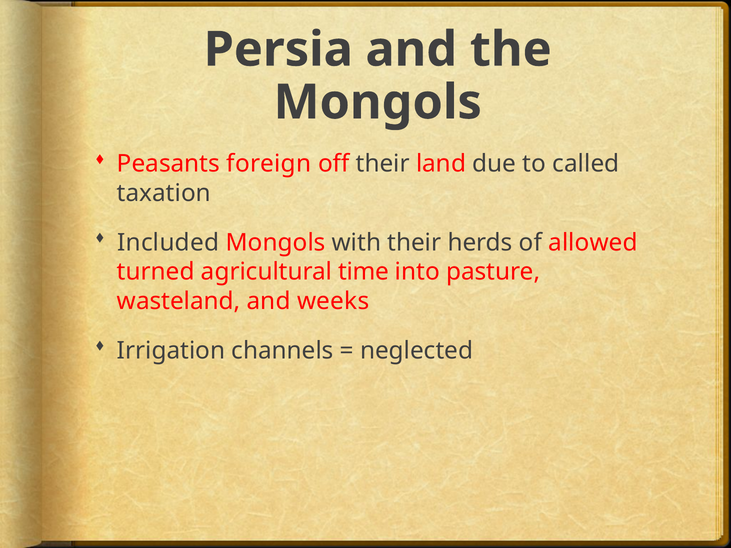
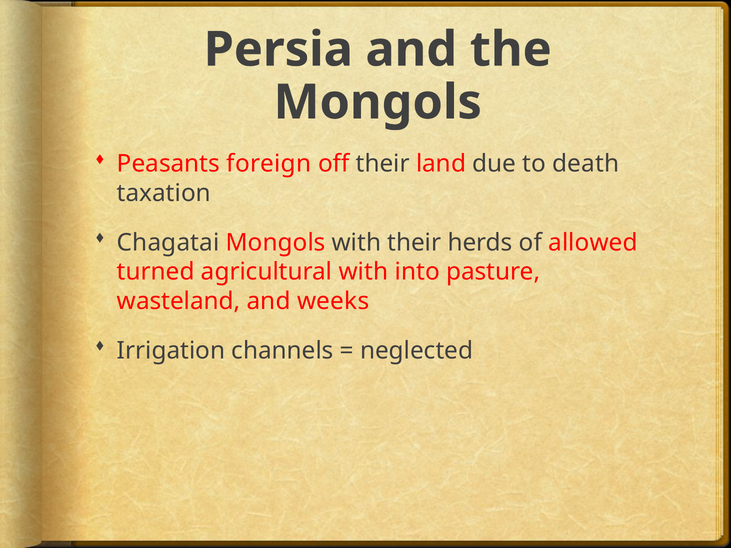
called: called -> death
Included: Included -> Chagatai
agricultural time: time -> with
